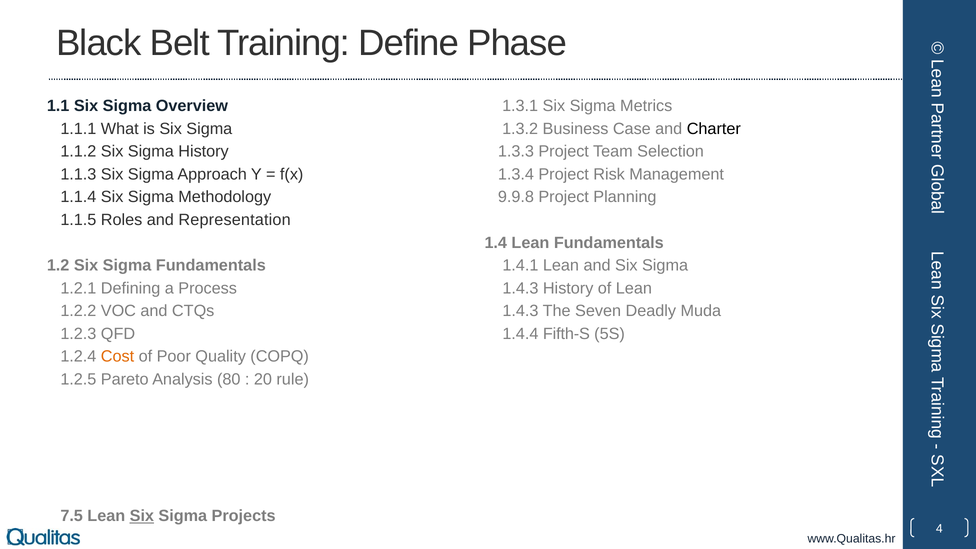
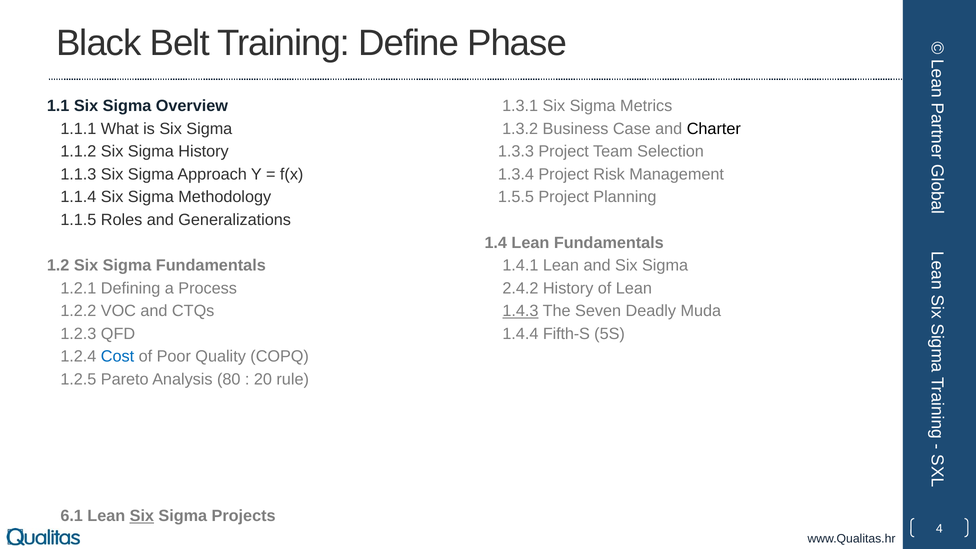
9.9.8: 9.9.8 -> 1.5.5
Representation: Representation -> Generalizations
1.4.3 at (520, 288): 1.4.3 -> 2.4.2
1.4.3 at (520, 311) underline: none -> present
Cost colour: orange -> blue
7.5: 7.5 -> 6.1
